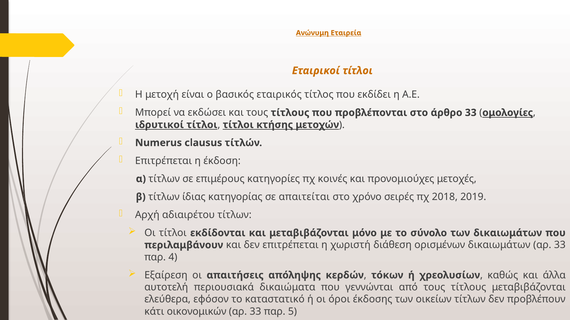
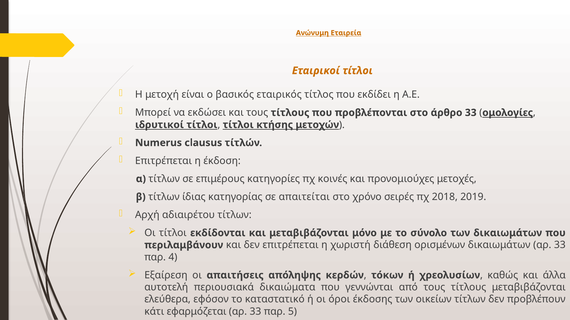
οικονομικών: οικονομικών -> εφαρμόζεται
